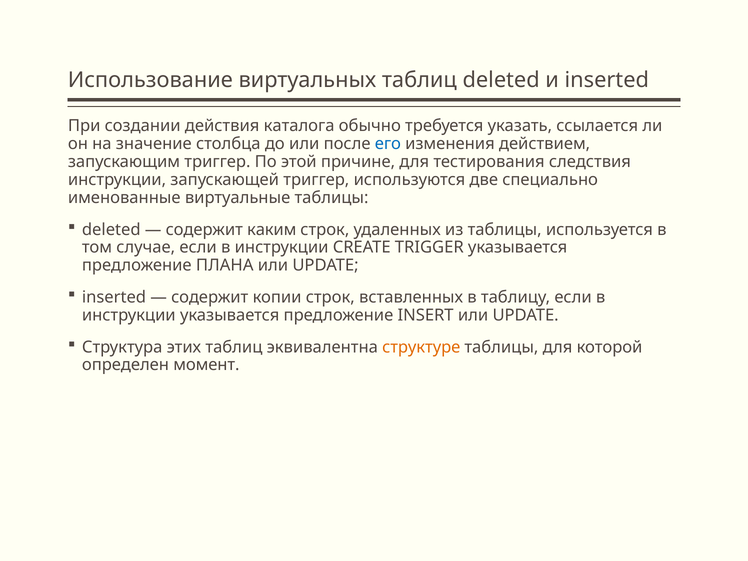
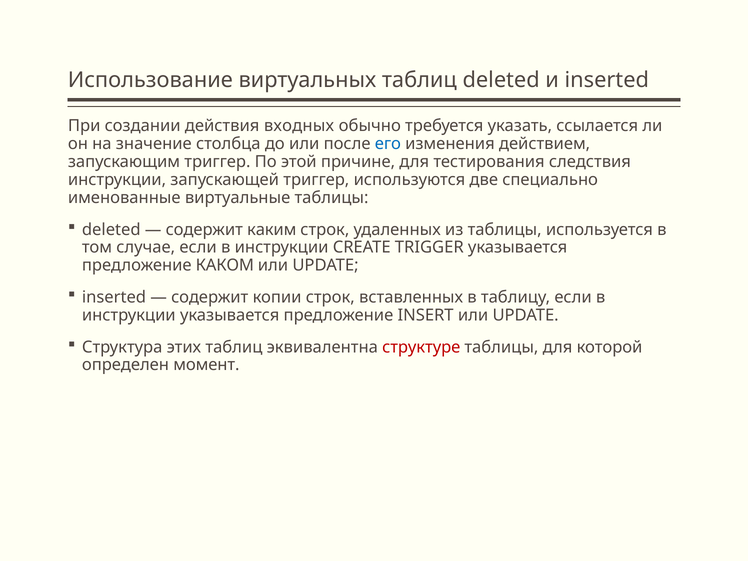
каталога: каталога -> входных
ПЛАНА: ПЛАНА -> КАКОМ
структуре colour: orange -> red
